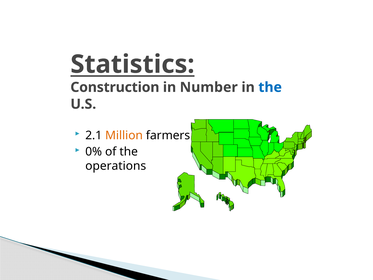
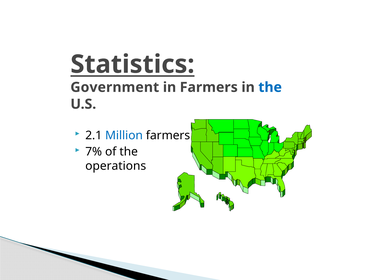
Construction: Construction -> Government
in Number: Number -> Farmers
Million colour: orange -> blue
0%: 0% -> 7%
